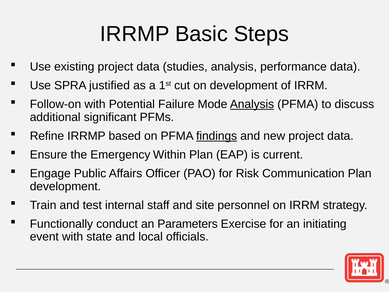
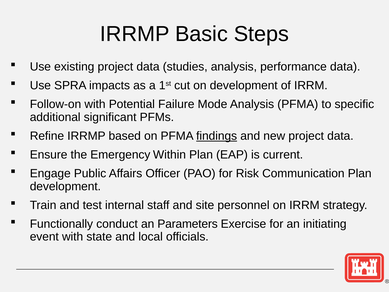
justified: justified -> impacts
Analysis at (252, 104) underline: present -> none
discuss: discuss -> specific
